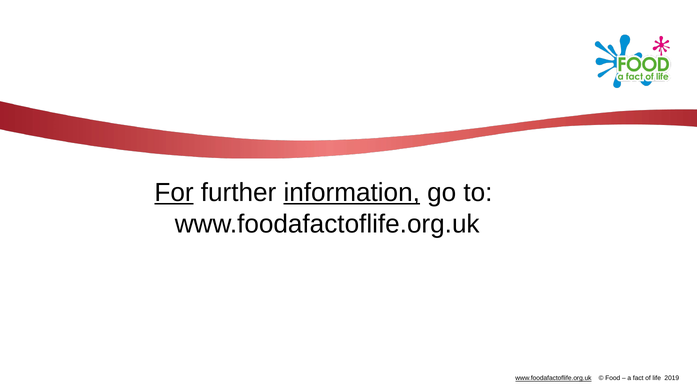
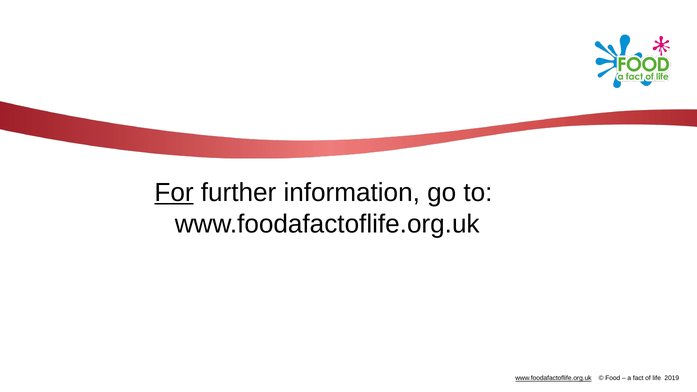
information underline: present -> none
